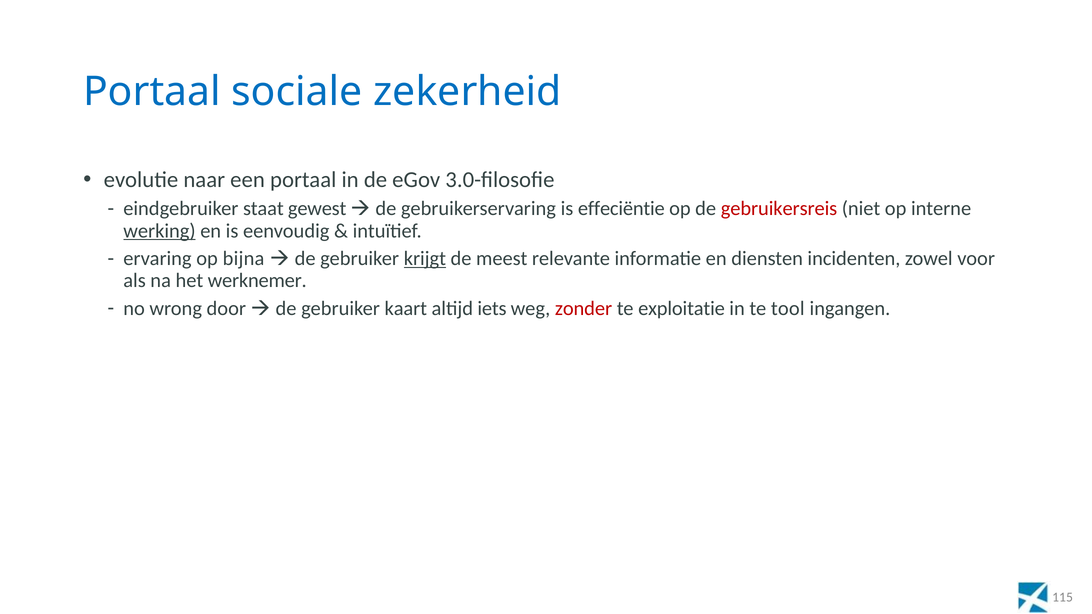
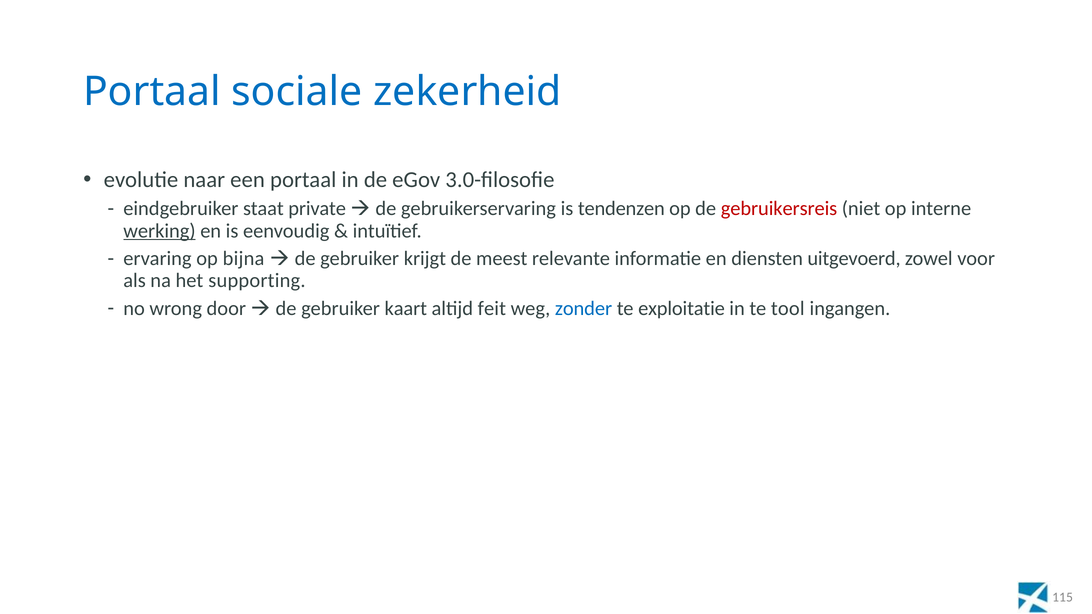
gewest: gewest -> private
effeciëntie: effeciëntie -> tendenzen
krijgt underline: present -> none
incidenten: incidenten -> uitgevoerd
werknemer: werknemer -> supporting
iets: iets -> feit
zonder colour: red -> blue
